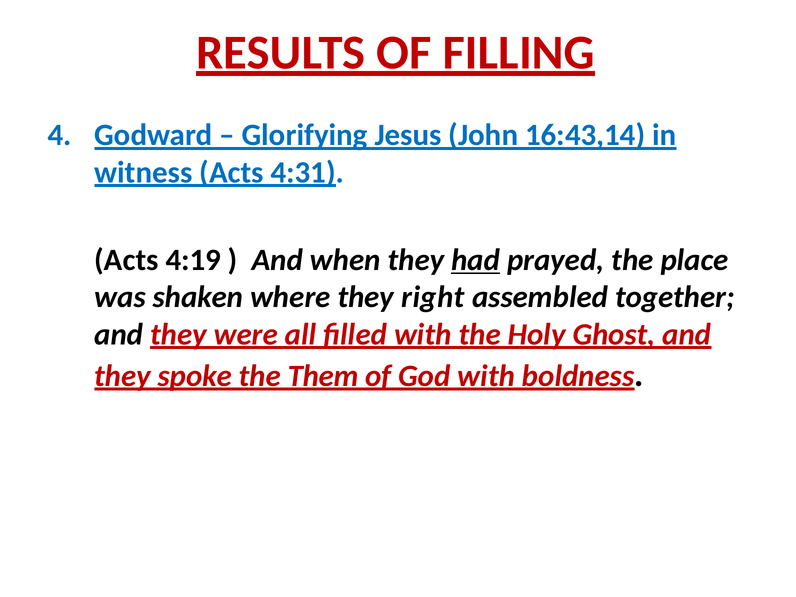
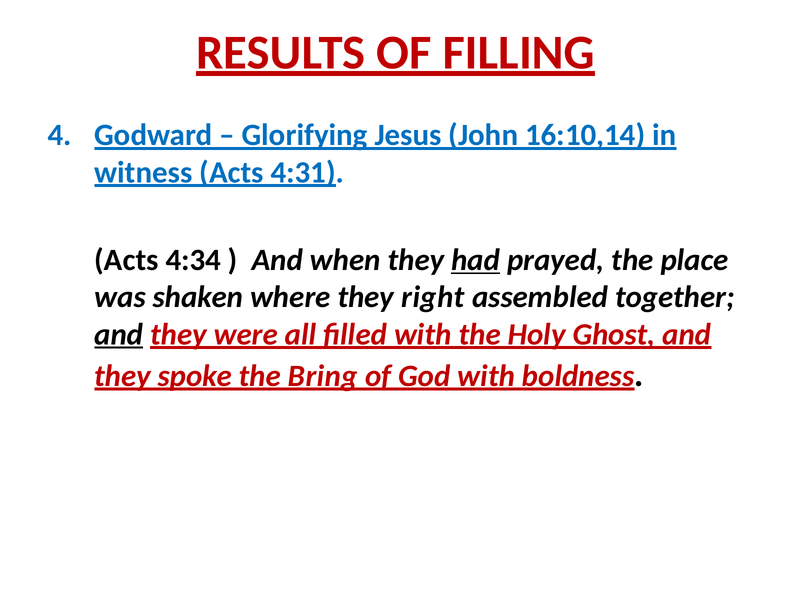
16:43,14: 16:43,14 -> 16:10,14
4:19: 4:19 -> 4:34
and at (119, 334) underline: none -> present
Them: Them -> Bring
